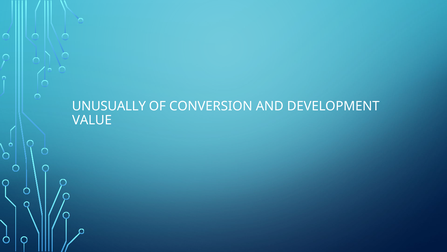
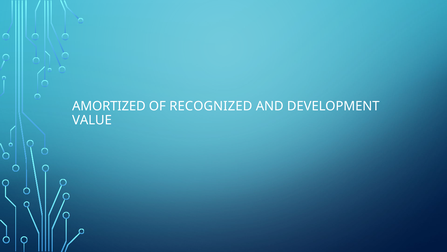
UNUSUALLY: UNUSUALLY -> AMORTIZED
CONVERSION: CONVERSION -> RECOGNIZED
